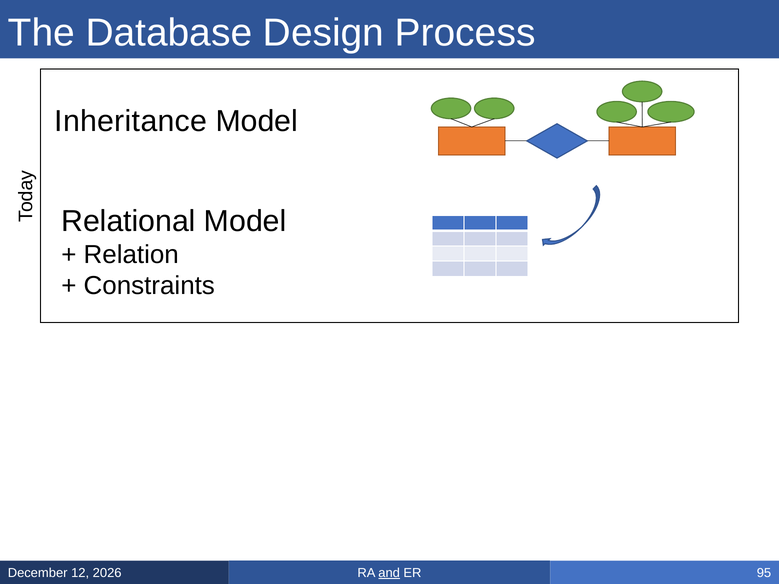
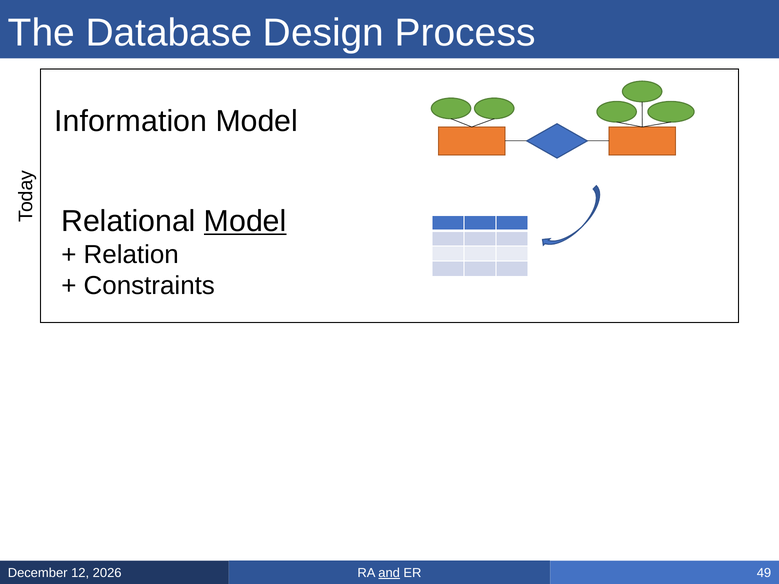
Inheritance: Inheritance -> Information
Model at (245, 221) underline: none -> present
95: 95 -> 49
